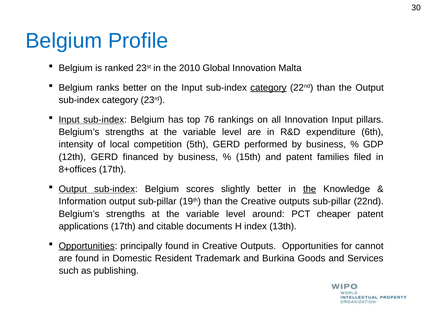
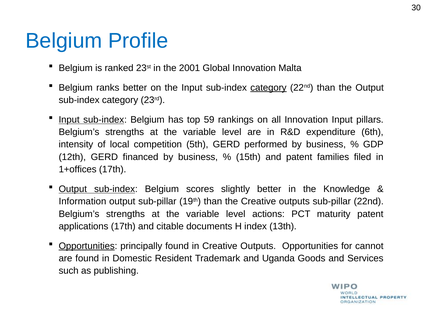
2010: 2010 -> 2001
76: 76 -> 59
8+offices: 8+offices -> 1+offices
the at (310, 189) underline: present -> none
around: around -> actions
cheaper: cheaper -> maturity
Burkina: Burkina -> Uganda
